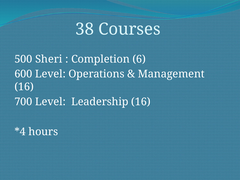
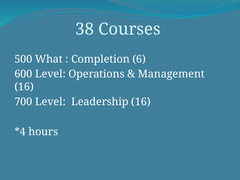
Sheri: Sheri -> What
